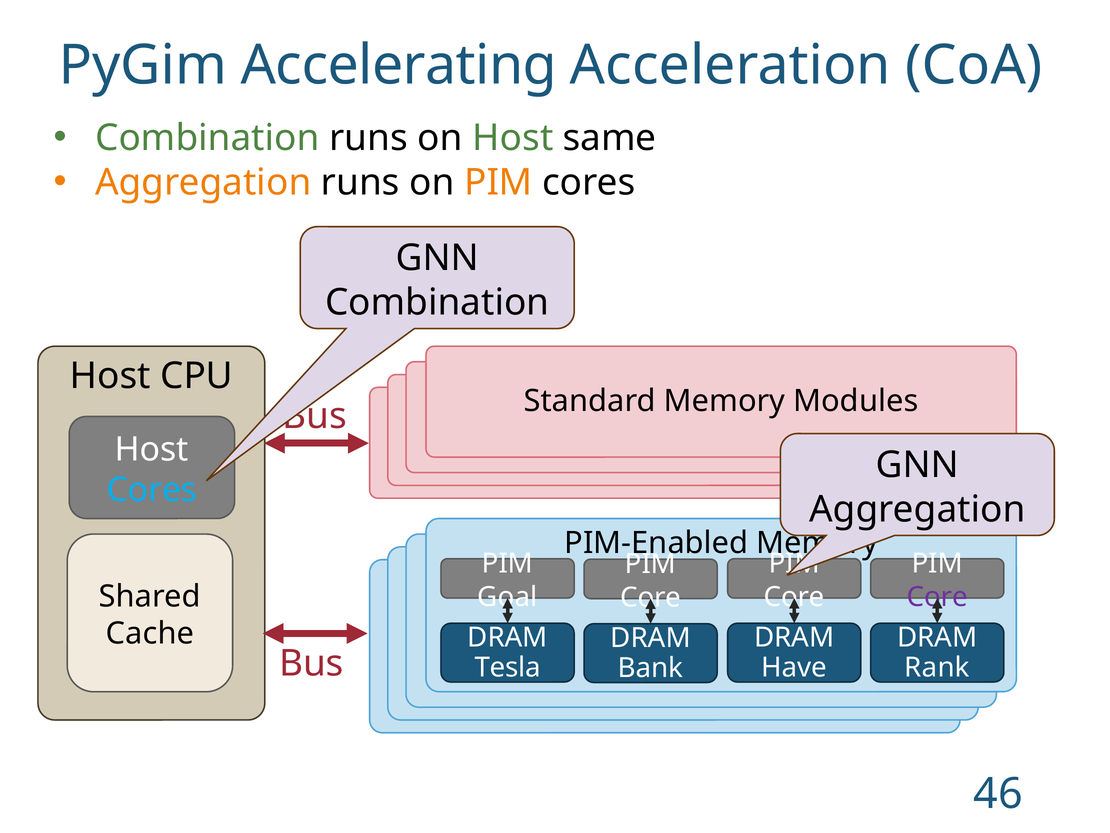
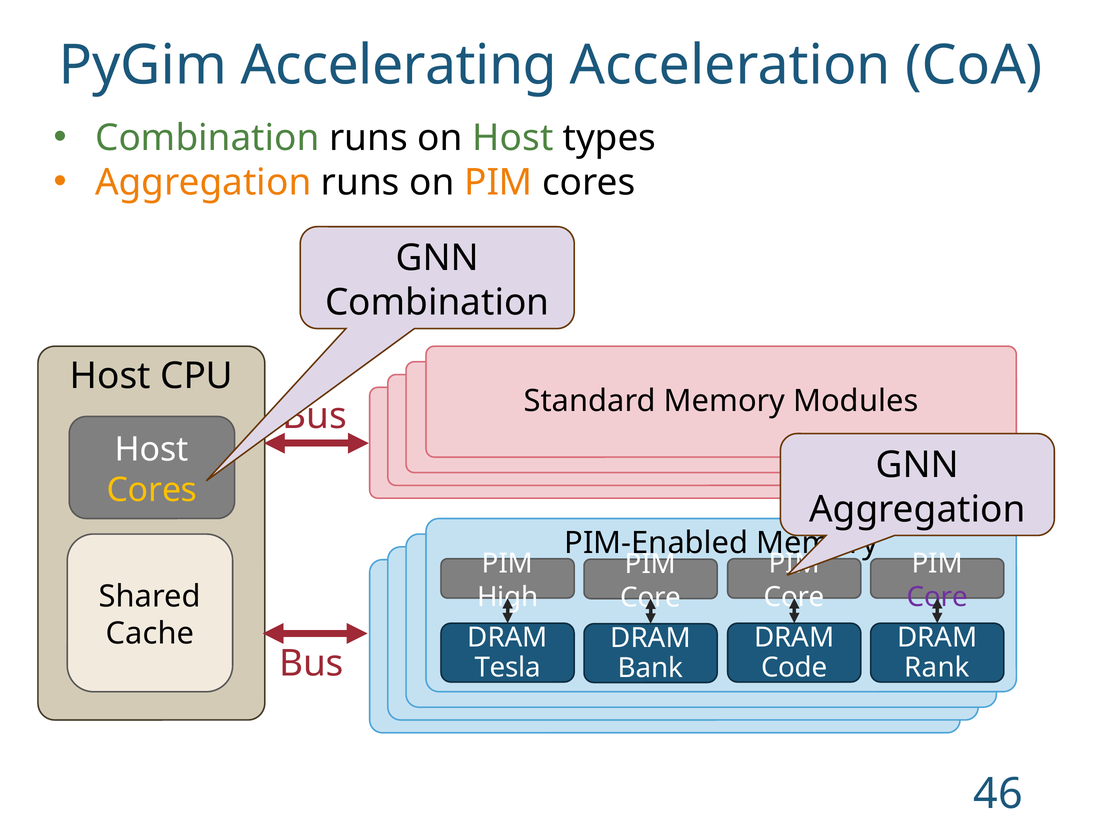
same: same -> types
Cores at (152, 490) colour: light blue -> yellow
Goal: Goal -> High
Have: Have -> Code
